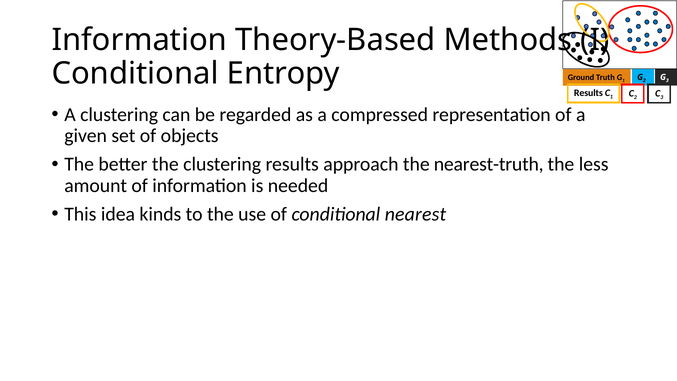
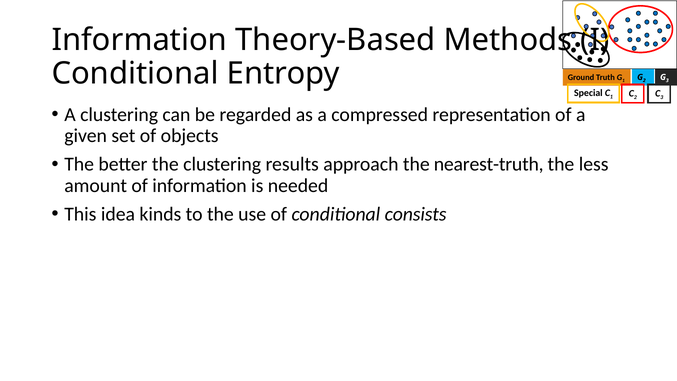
Results at (588, 93): Results -> Special
nearest: nearest -> consists
